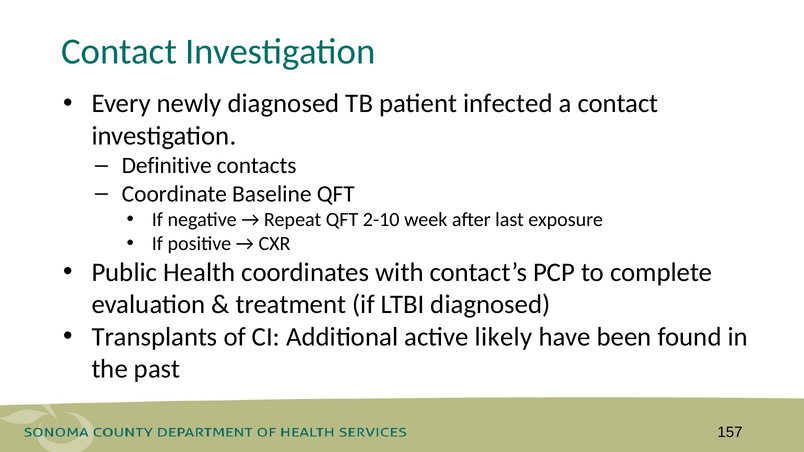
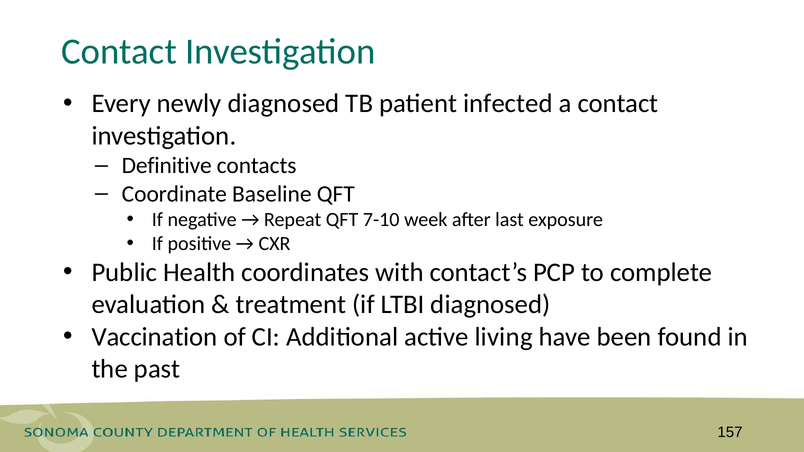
2-10: 2-10 -> 7-10
Transplants: Transplants -> Vaccination
likely: likely -> living
